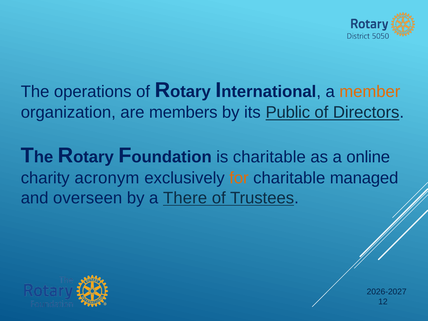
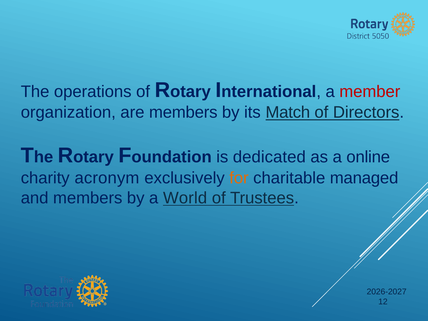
member colour: orange -> red
Public: Public -> Match
is charitable: charitable -> dedicated
and overseen: overseen -> members
There: There -> World
